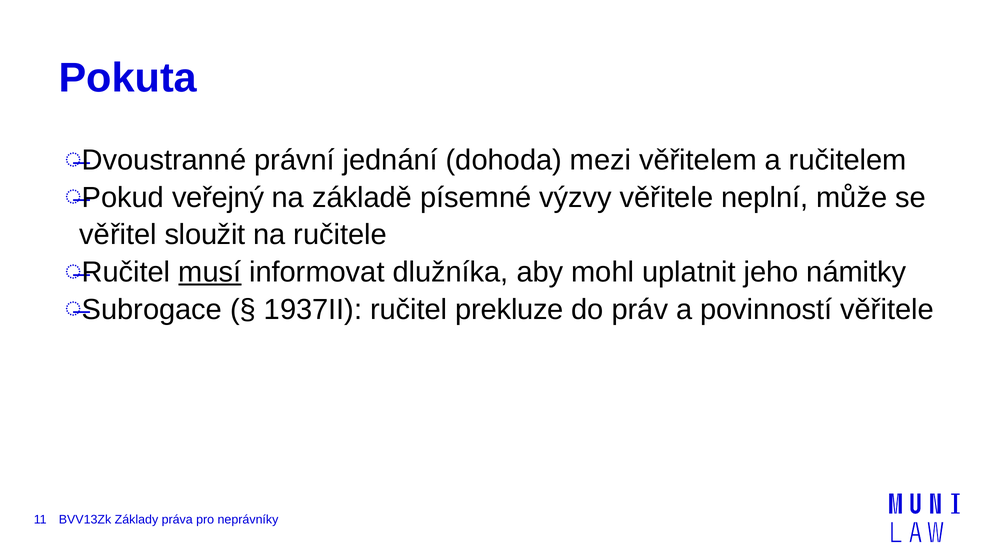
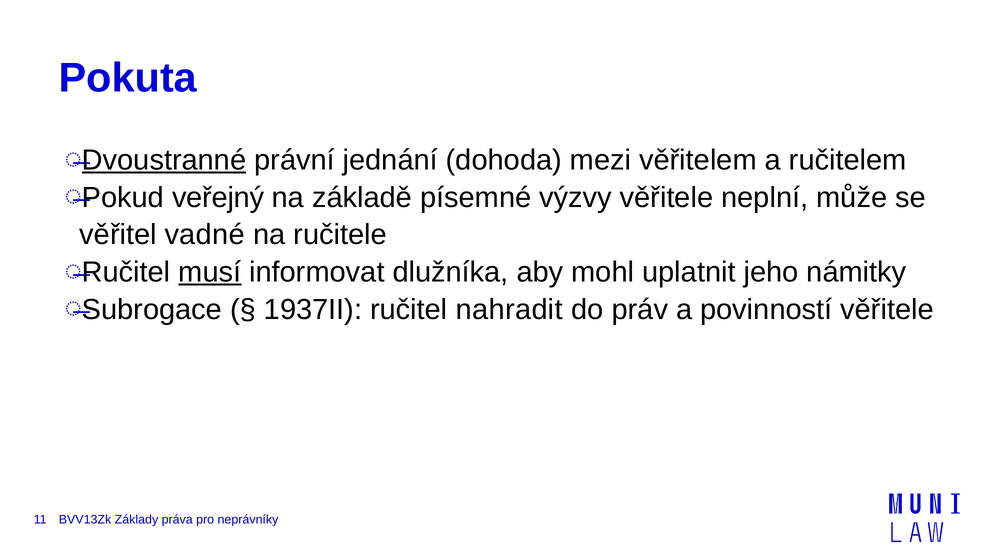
Dvoustranné underline: none -> present
sloužit: sloužit -> vadné
prekluze: prekluze -> nahradit
